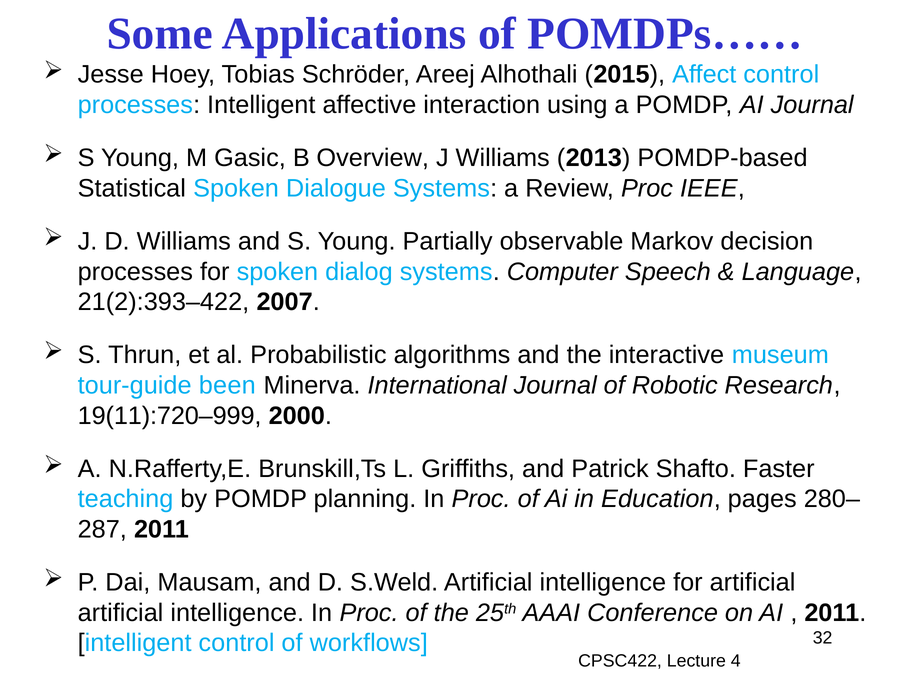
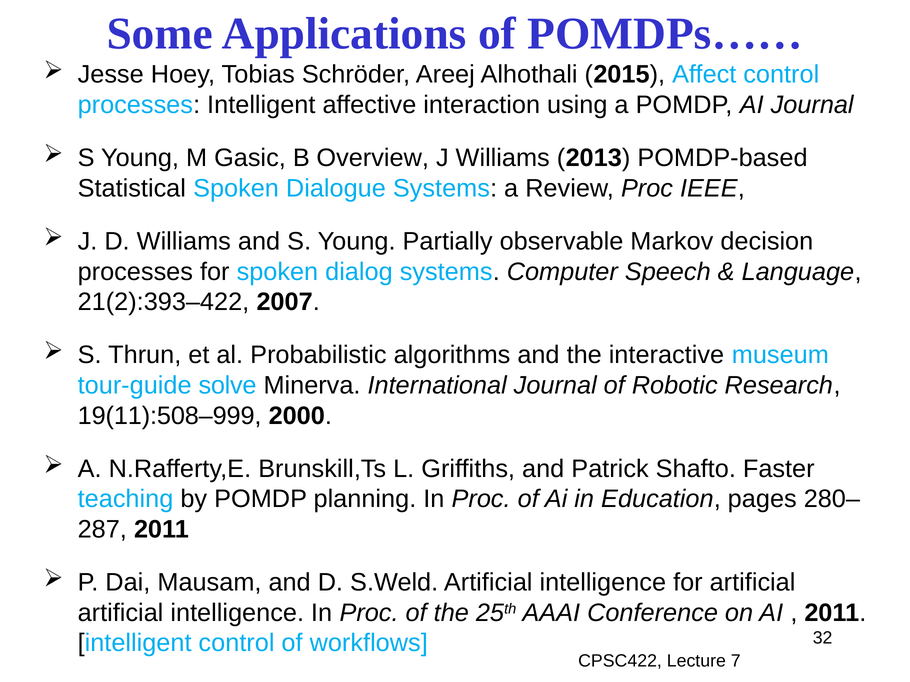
been: been -> solve
19(11):720–999: 19(11):720–999 -> 19(11):508–999
4: 4 -> 7
